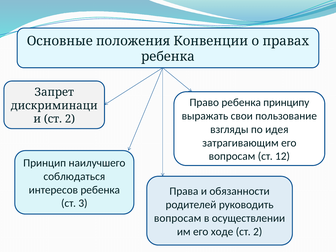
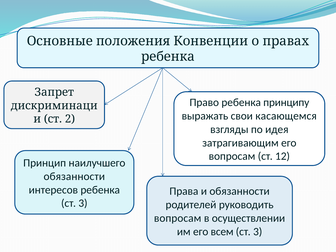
пользование: пользование -> касающемся
соблюдаться at (74, 176): соблюдаться -> обязанности
ходе: ходе -> всем
2 at (258, 232): 2 -> 3
